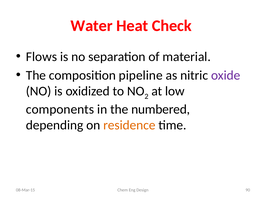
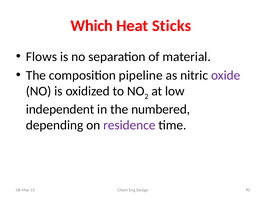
Water: Water -> Which
Check: Check -> Sticks
components: components -> independent
residence colour: orange -> purple
